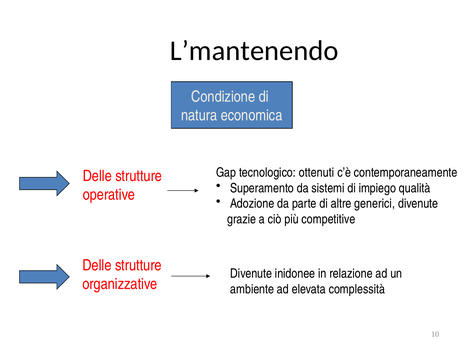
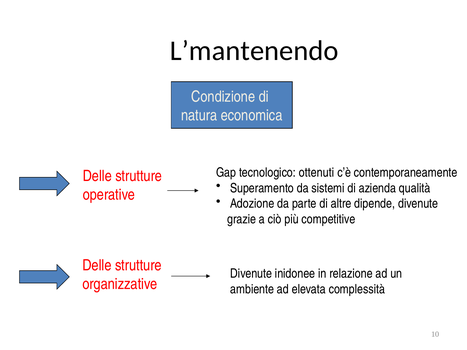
impiego: impiego -> azienda
generici: generici -> dipende
